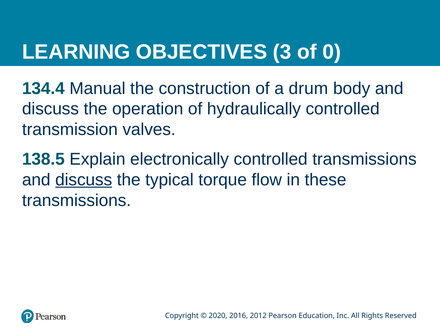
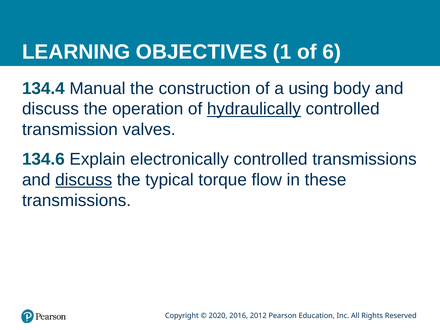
3: 3 -> 1
0: 0 -> 6
drum: drum -> using
hydraulically underline: none -> present
138.5: 138.5 -> 134.6
